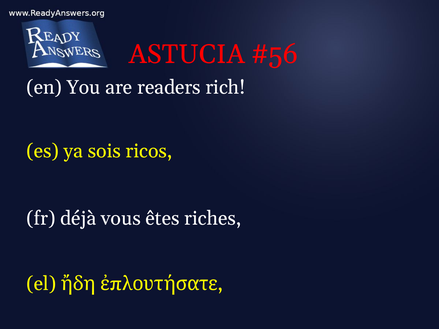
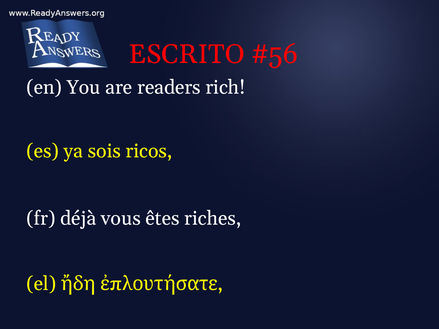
ASTUCIA: ASTUCIA -> ESCRITO
